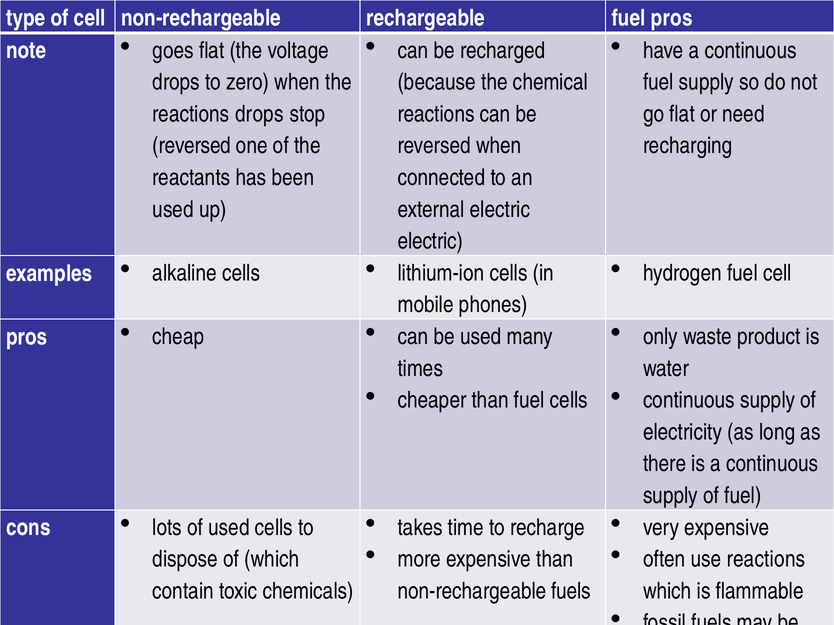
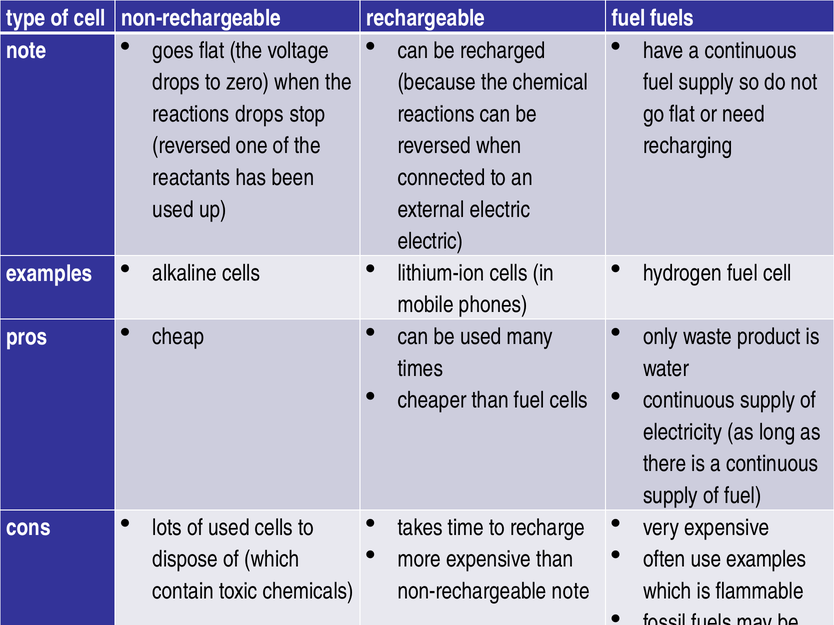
fuel pros: pros -> fuels
use reactions: reactions -> examples
non-rechargeable fuels: fuels -> note
